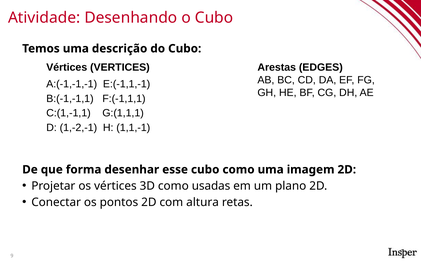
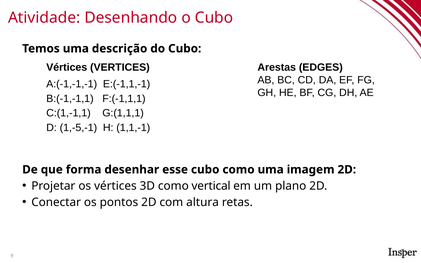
1,-2,-1: 1,-2,-1 -> 1,-5,-1
usadas: usadas -> vertical
